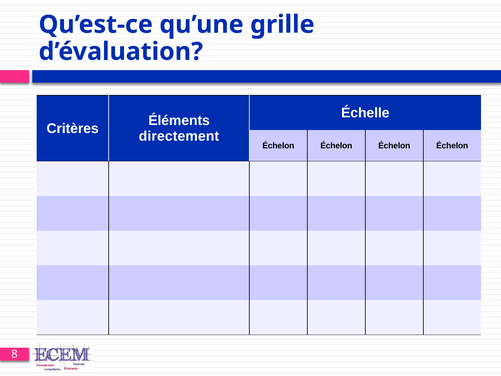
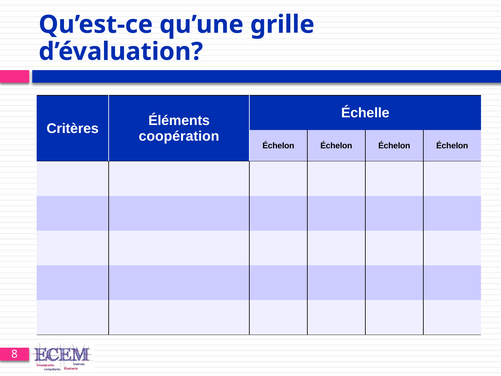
directement: directement -> coopération
